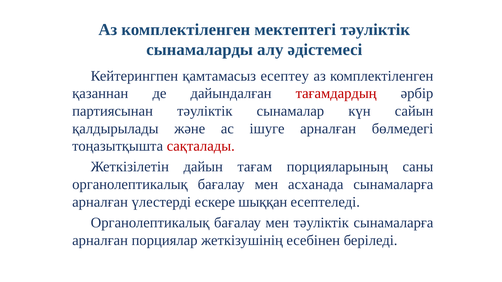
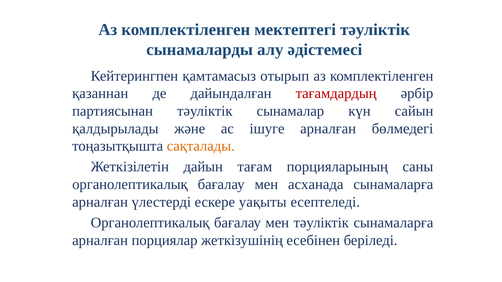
есептеу: есептеу -> отырып
сақталады colour: red -> orange
шыққан: шыққан -> уақыты
